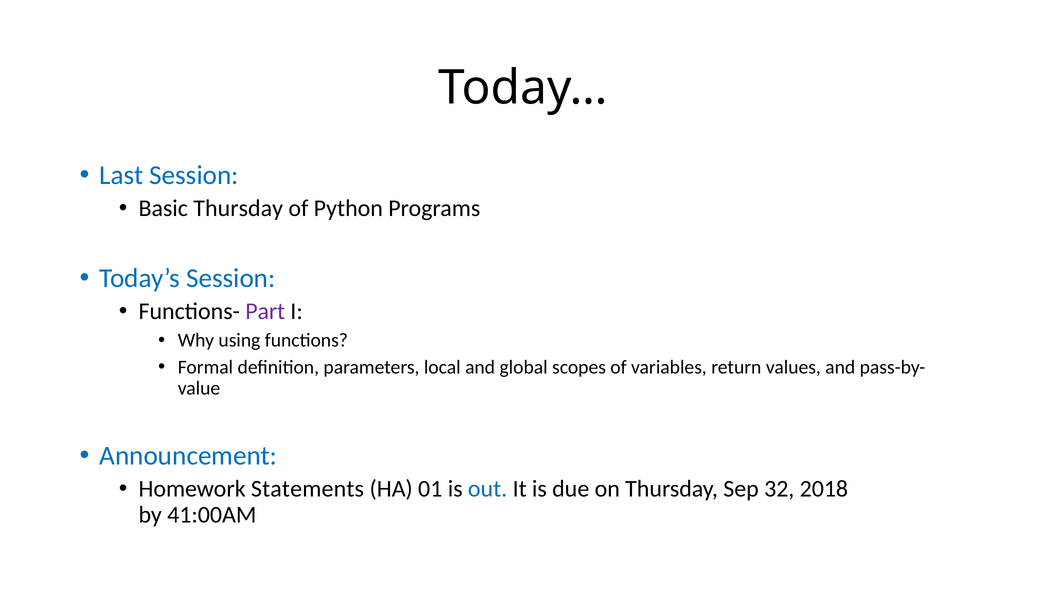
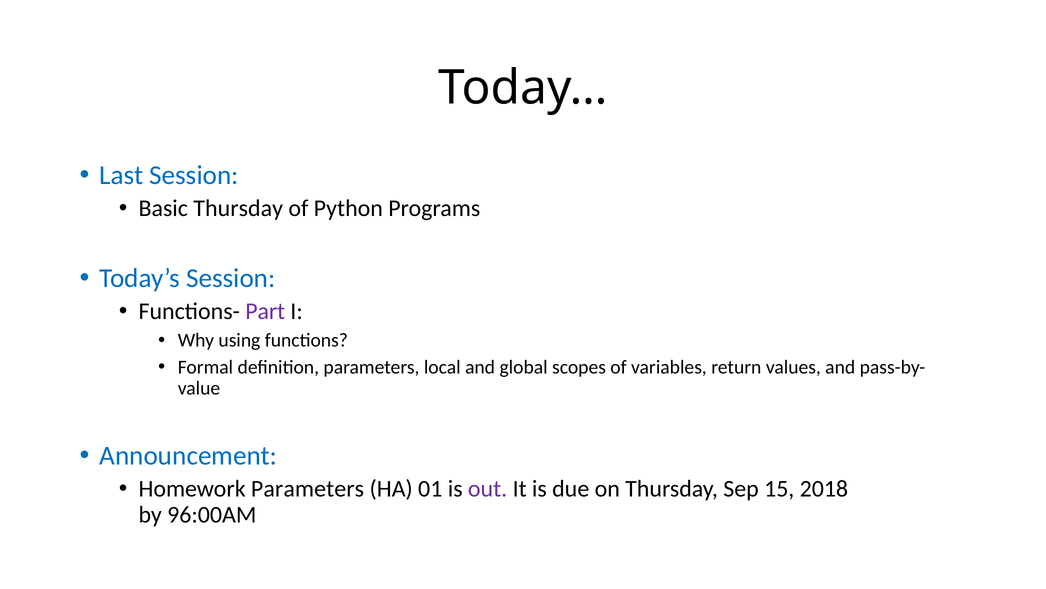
Homework Statements: Statements -> Parameters
out colour: blue -> purple
32: 32 -> 15
41:00AM: 41:00AM -> 96:00AM
